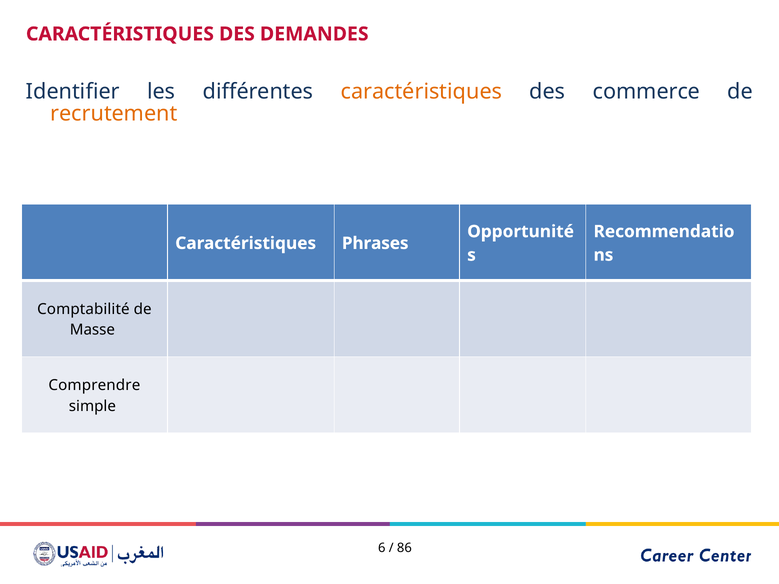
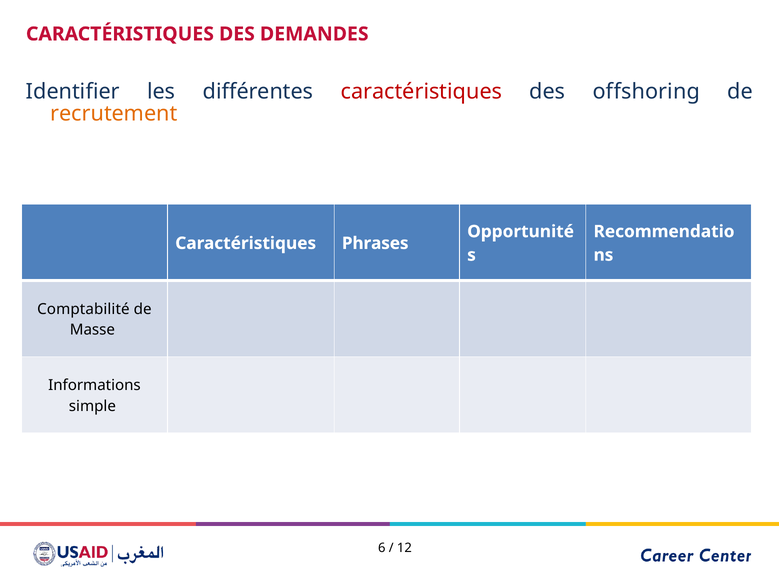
caractéristiques at (421, 92) colour: orange -> red
commerce: commerce -> offshoring
Comprendre: Comprendre -> Informations
86: 86 -> 12
